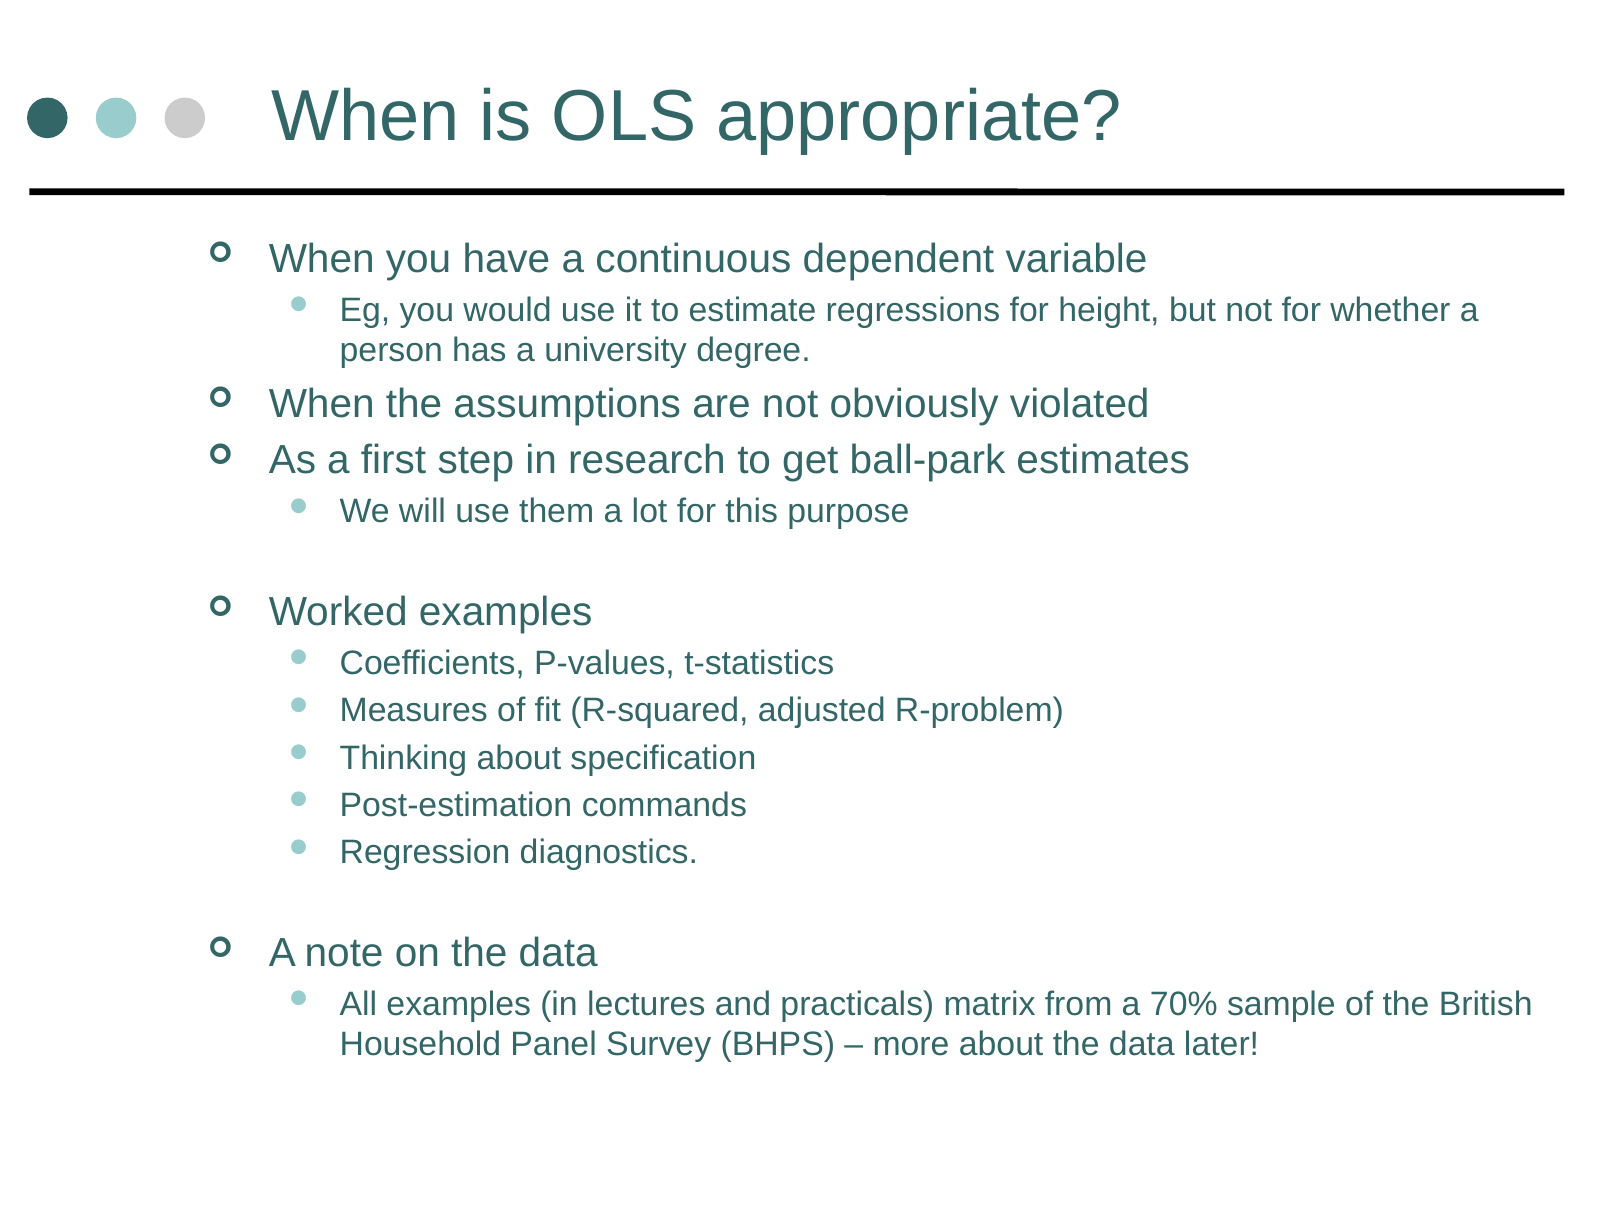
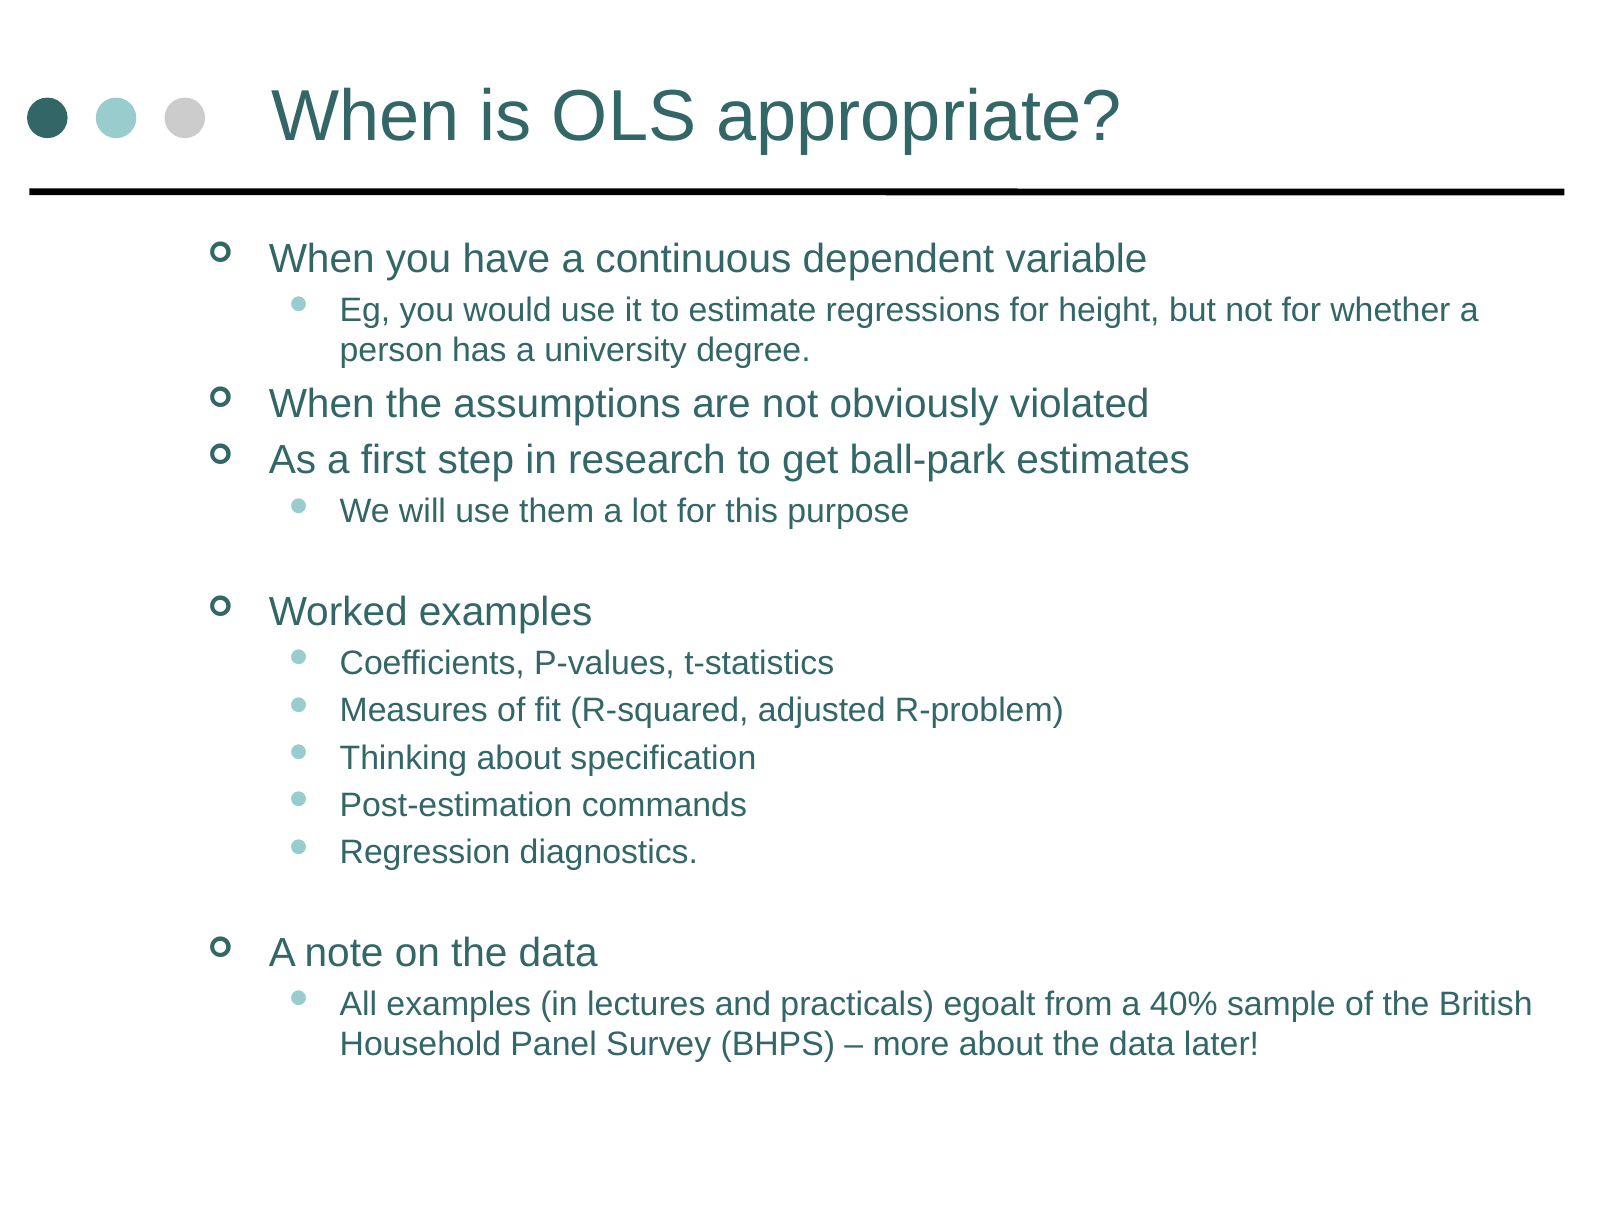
matrix: matrix -> egoalt
70%: 70% -> 40%
